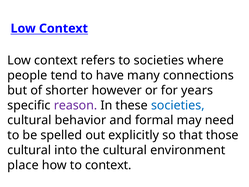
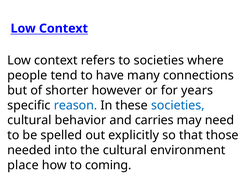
reason colour: purple -> blue
formal: formal -> carries
cultural at (29, 150): cultural -> needed
to context: context -> coming
